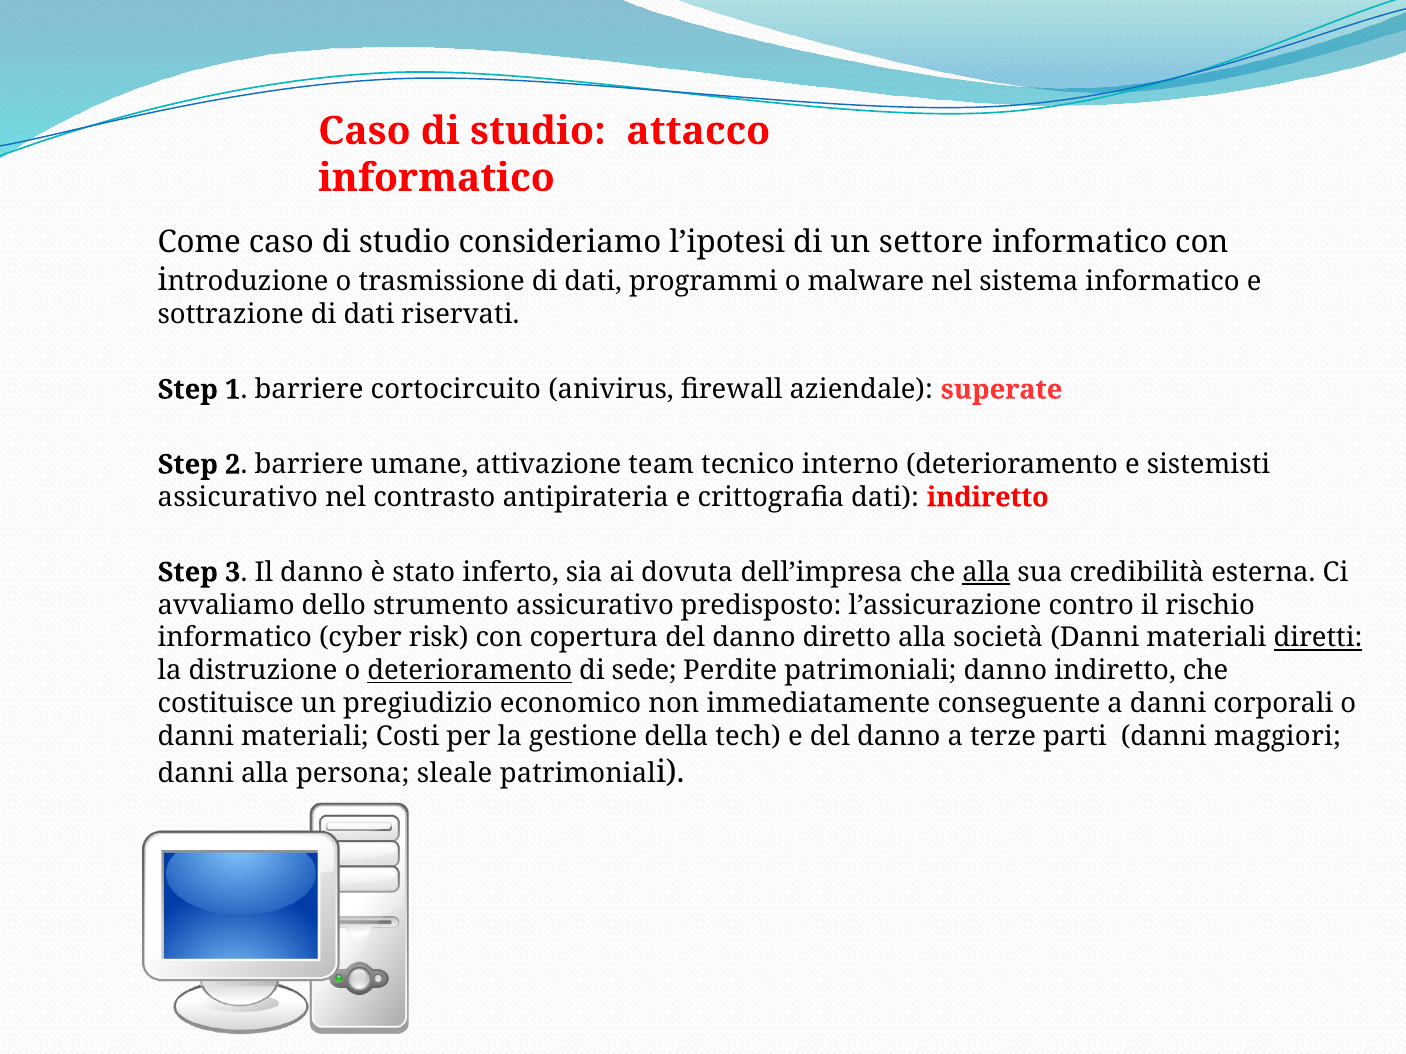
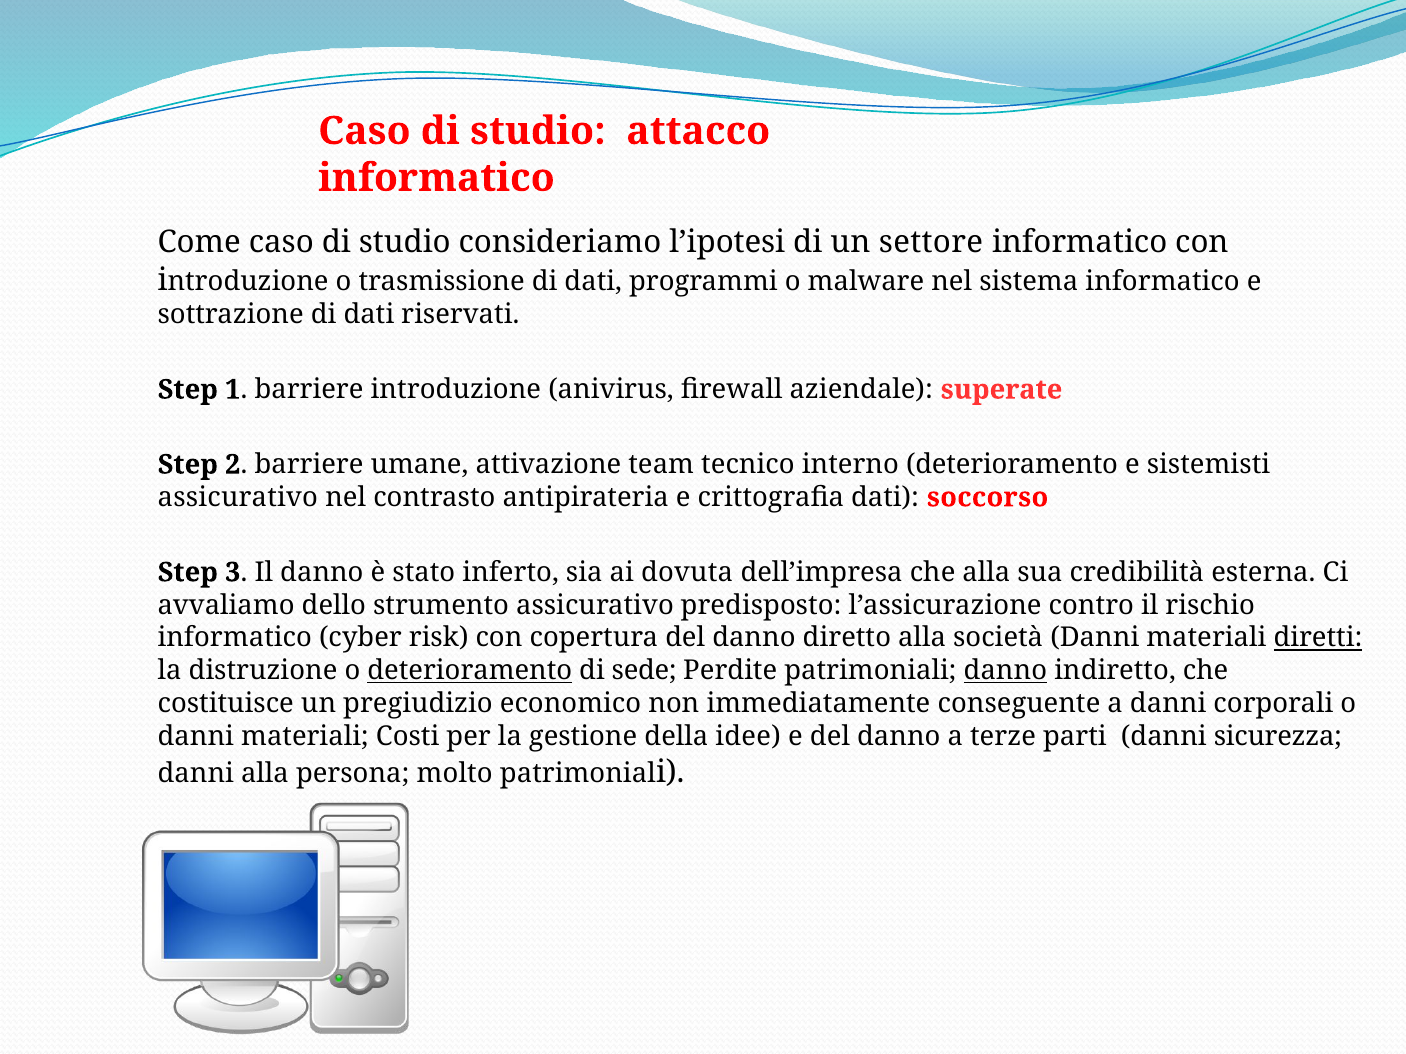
barriere cortocircuito: cortocircuito -> introduzione
dati indiretto: indiretto -> soccorso
alla at (986, 573) underline: present -> none
danno at (1005, 671) underline: none -> present
tech: tech -> idee
maggiori: maggiori -> sicurezza
sleale: sleale -> molto
